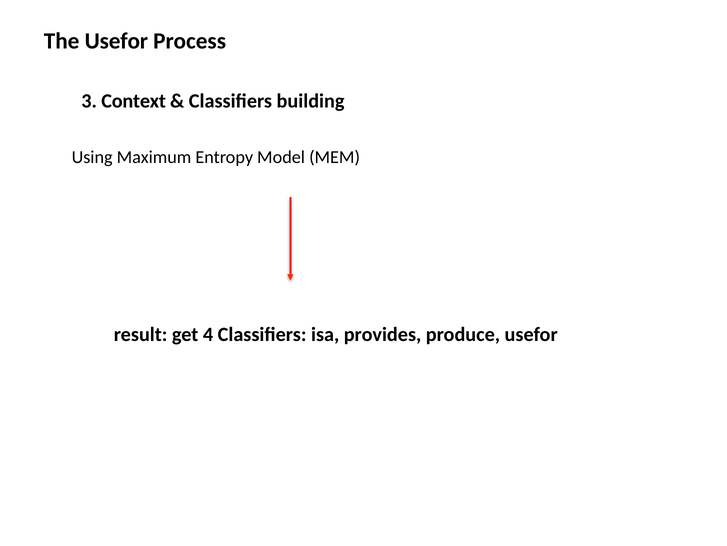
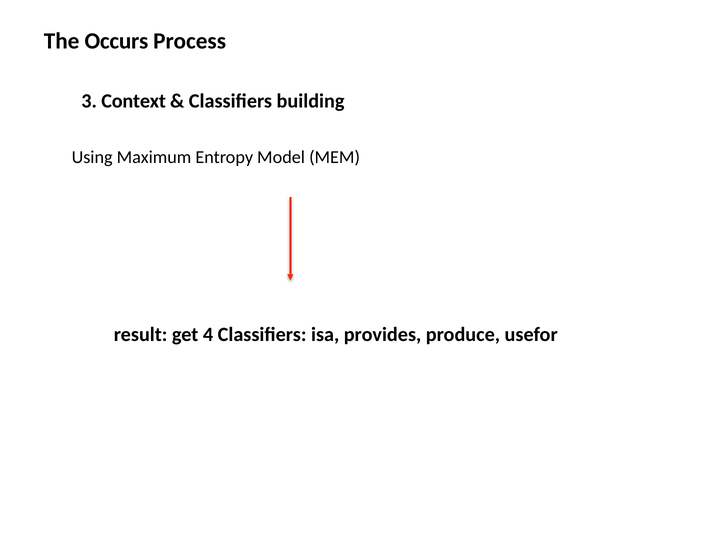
The Usefor: Usefor -> Occurs
